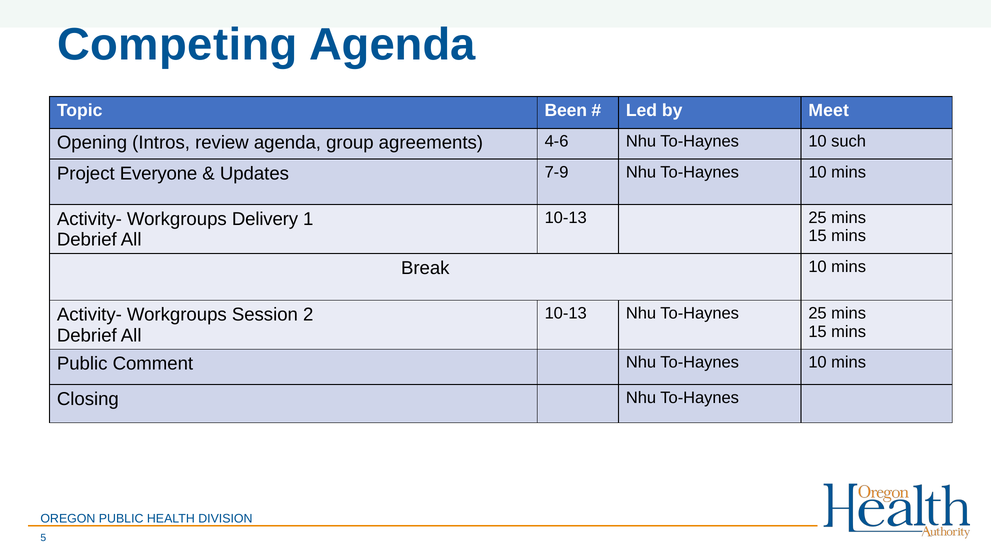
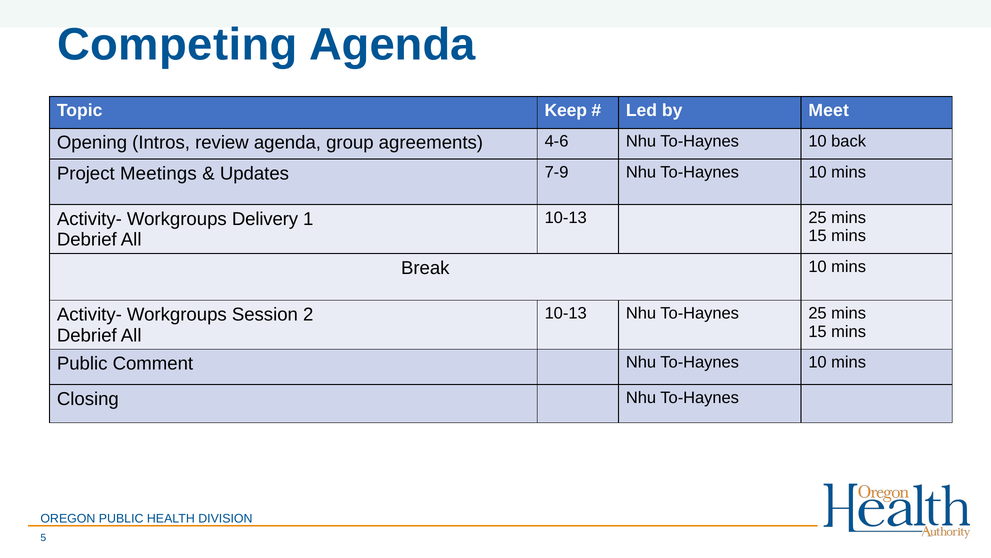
Been: Been -> Keep
such: such -> back
Everyone: Everyone -> Meetings
